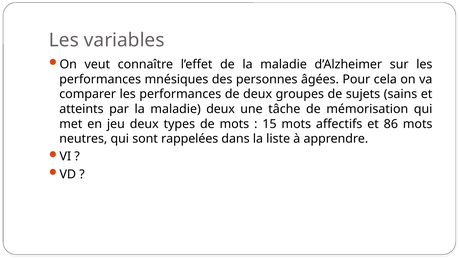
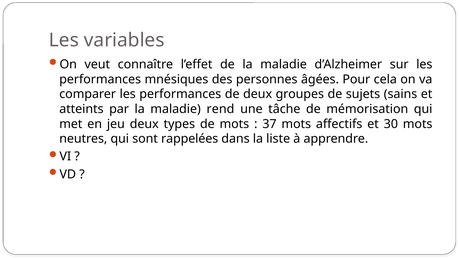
maladie deux: deux -> rend
15: 15 -> 37
86: 86 -> 30
